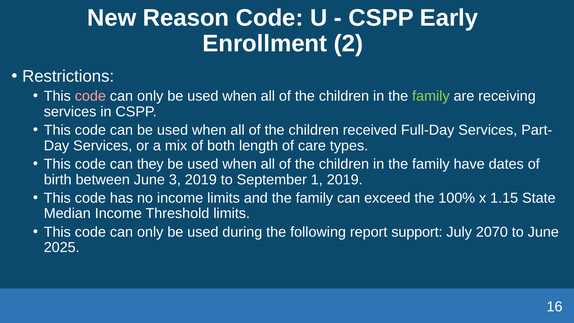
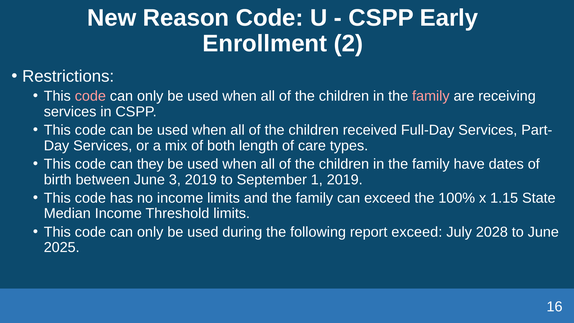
family at (431, 96) colour: light green -> pink
report support: support -> exceed
2070: 2070 -> 2028
